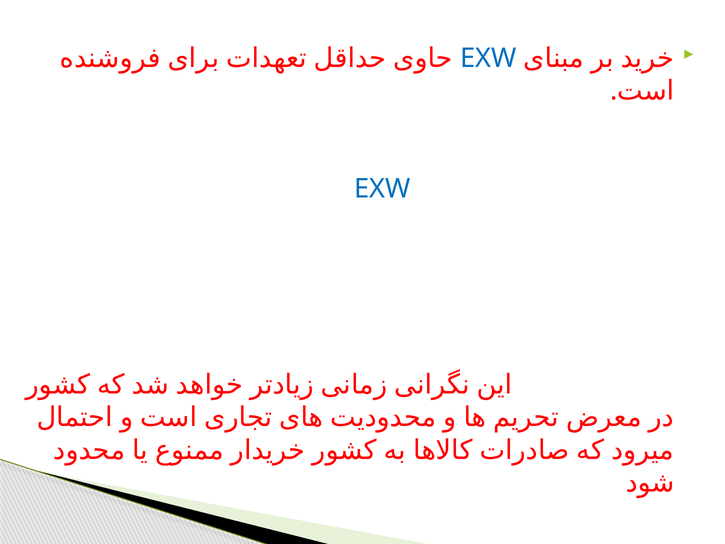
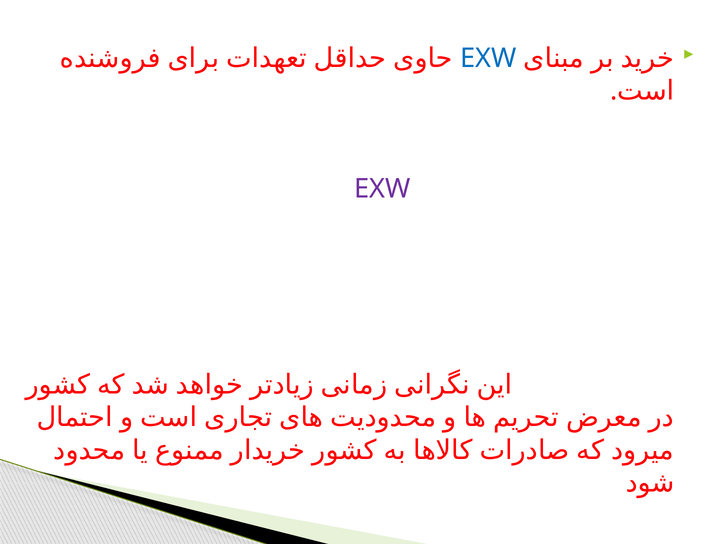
EXW at (383, 189) colour: blue -> purple
